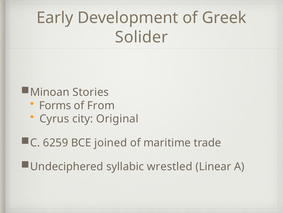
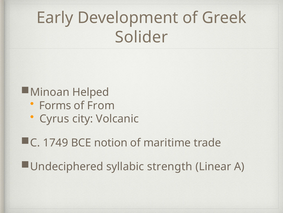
Stories: Stories -> Helped
Original: Original -> Volcanic
6259: 6259 -> 1749
joined: joined -> notion
wrestled: wrestled -> strength
